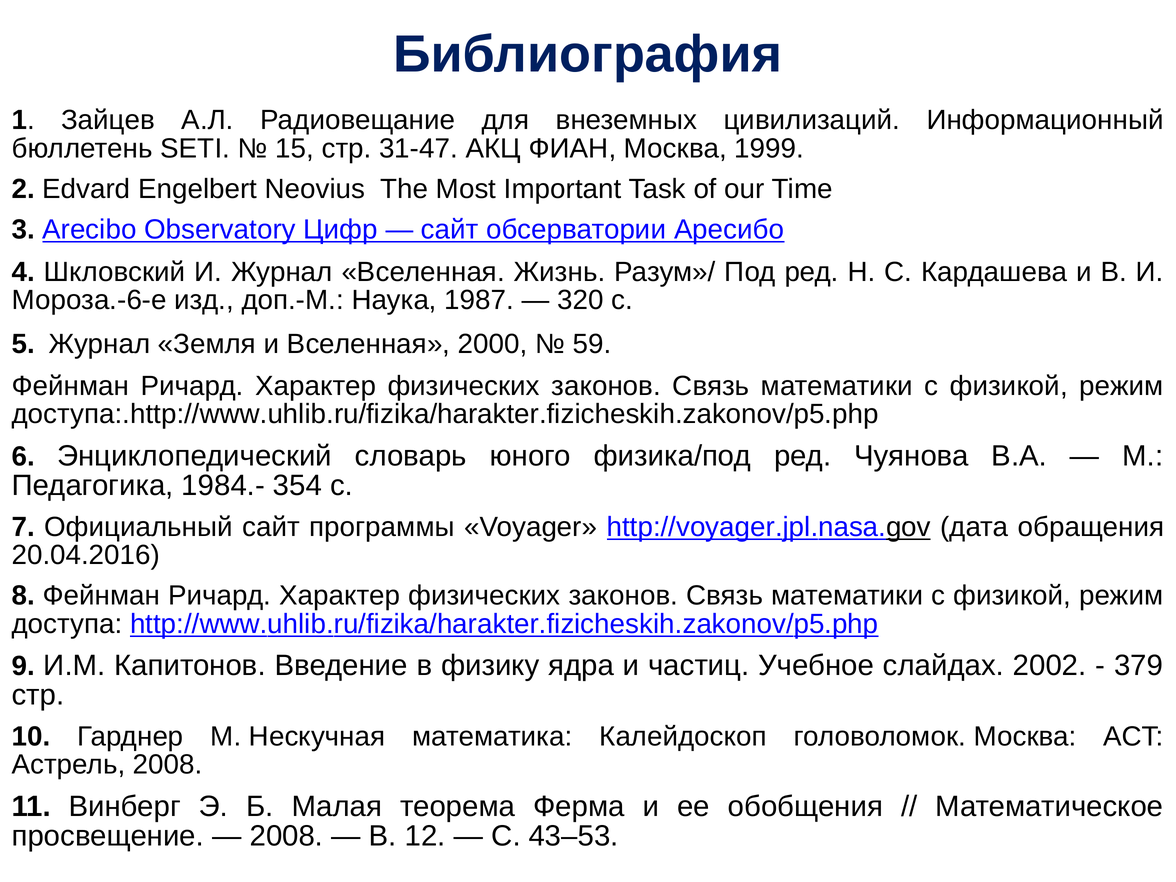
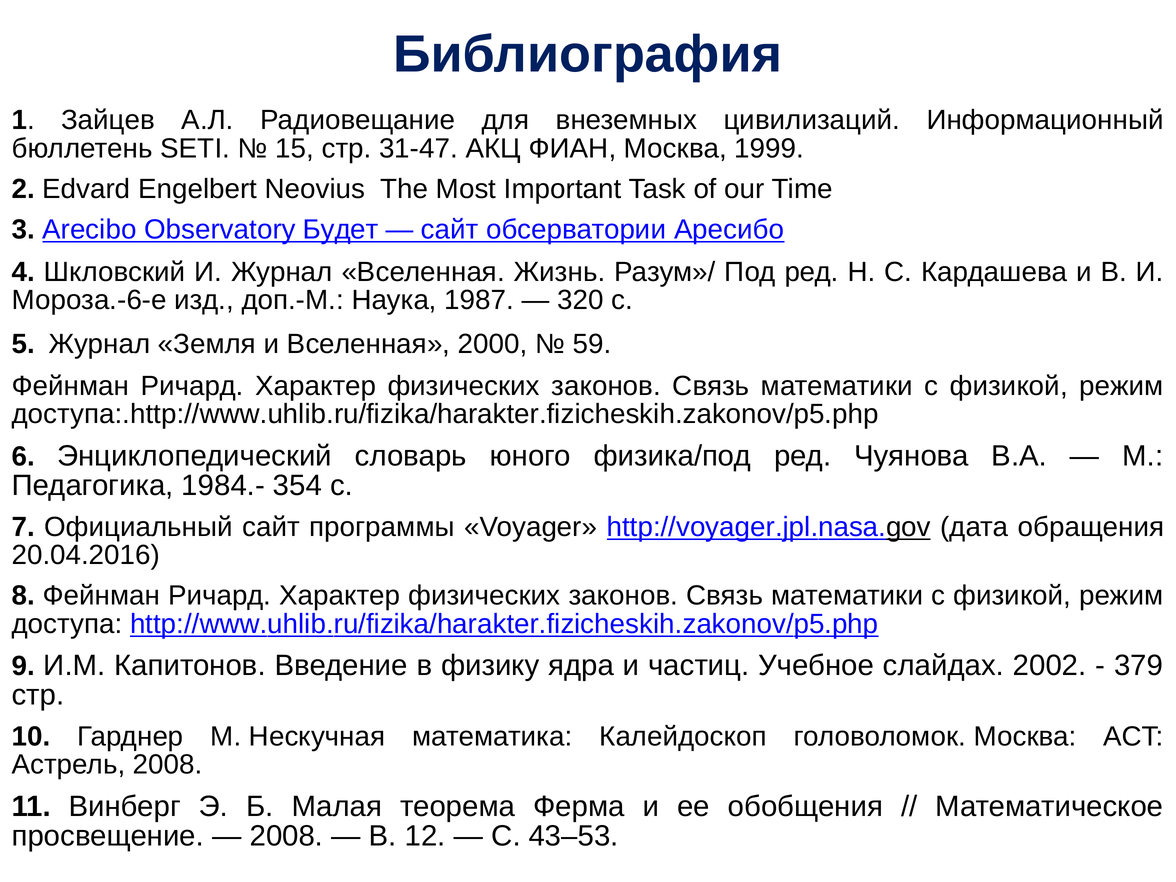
Цифр: Цифр -> Будет
